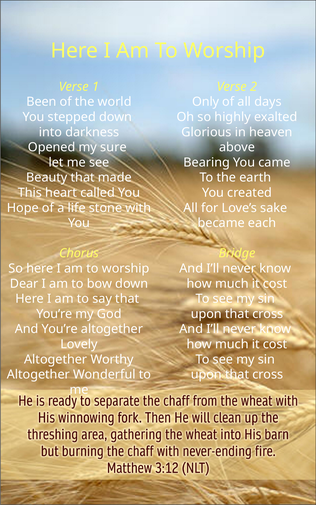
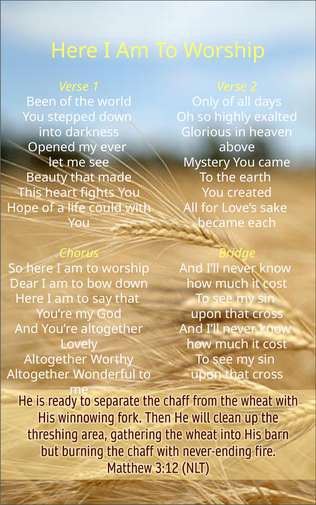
sure: sure -> ever
Bearing: Bearing -> Mystery
called: called -> fights
stone: stone -> could
